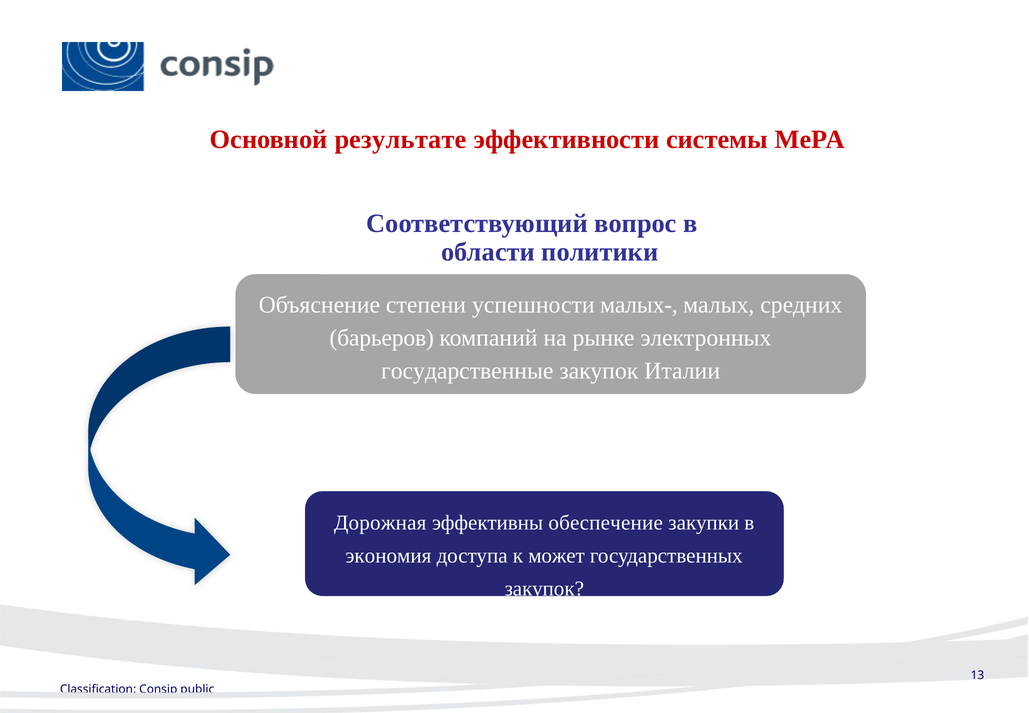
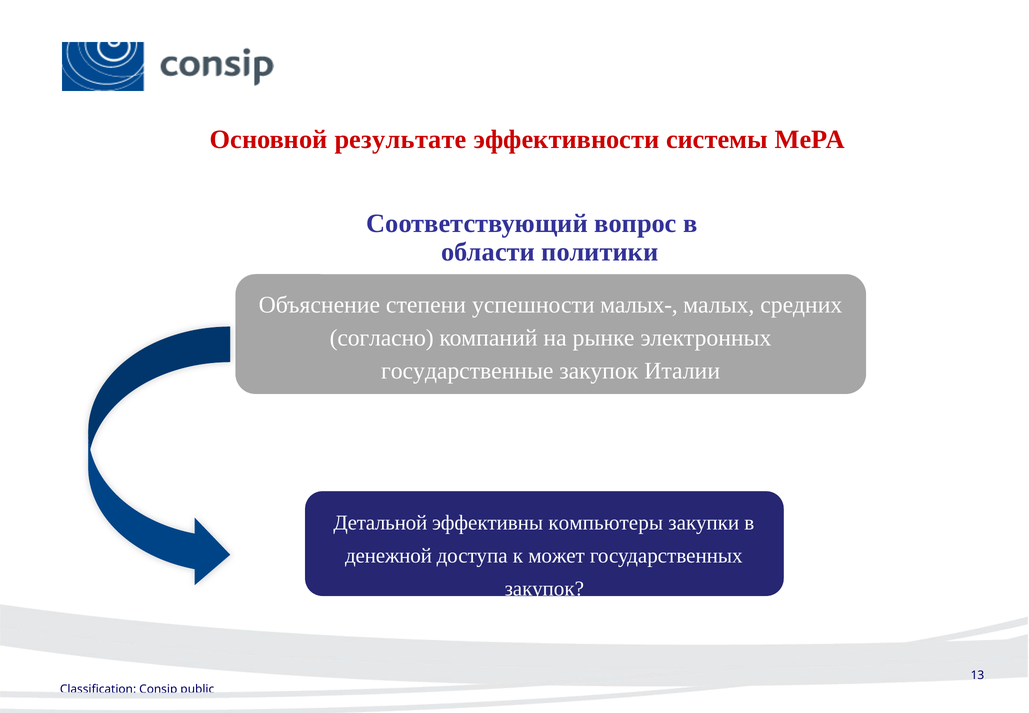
барьеров: барьеров -> согласно
Дорожная: Дорожная -> Детальной
обеспечение: обеспечение -> компьютеры
экономия: экономия -> денежной
